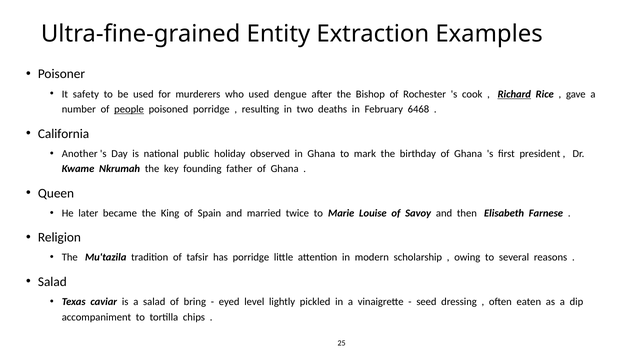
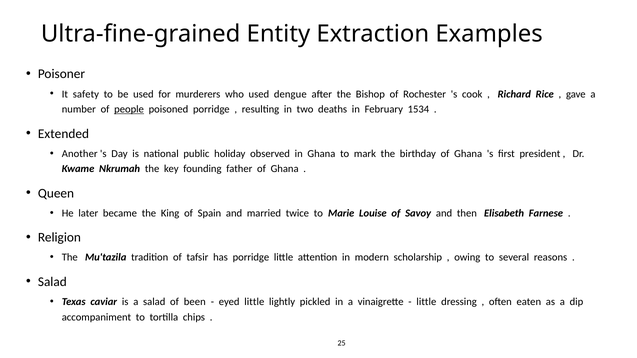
Richard underline: present -> none
6468: 6468 -> 1534
California: California -> Extended
bring: bring -> been
eyed level: level -> little
seed at (426, 302): seed -> little
